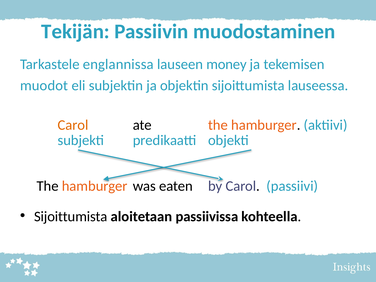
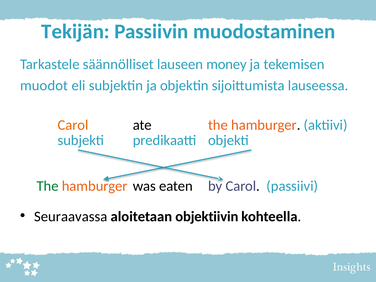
englannissa: englannissa -> säännölliset
The at (48, 186) colour: black -> green
Sijoittumista at (71, 216): Sijoittumista -> Seuraavassa
passiivissa: passiivissa -> objektiivin
